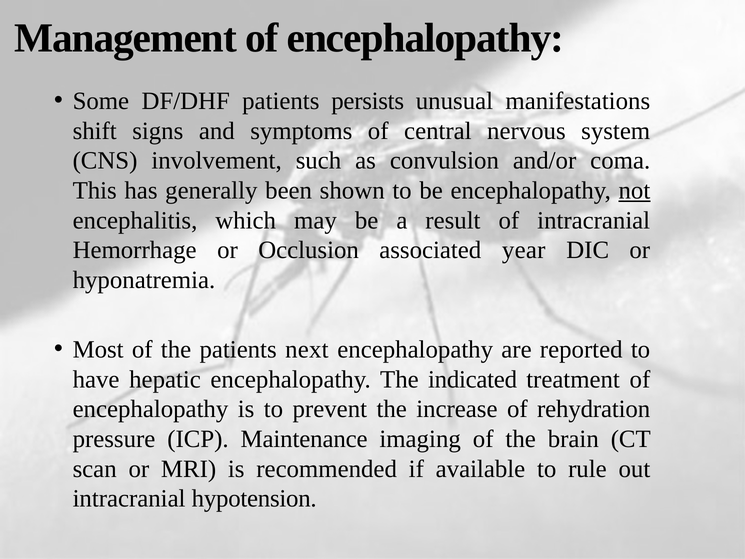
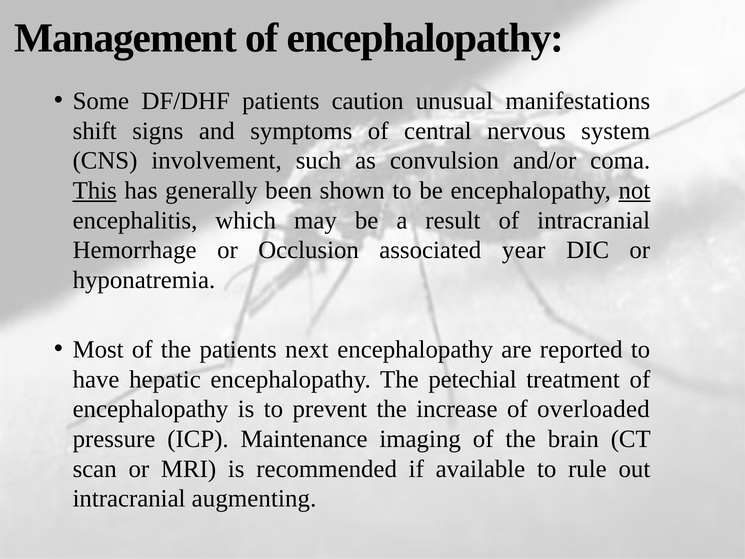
persists: persists -> caution
This underline: none -> present
indicated: indicated -> petechial
rehydration: rehydration -> overloaded
hypotension: hypotension -> augmenting
